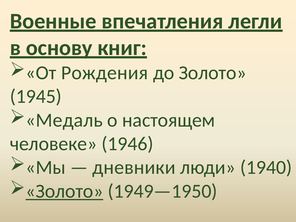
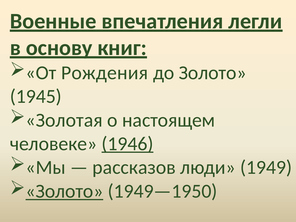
Медаль: Медаль -> Золотая
1946 underline: none -> present
дневники: дневники -> рассказов
1940: 1940 -> 1949
